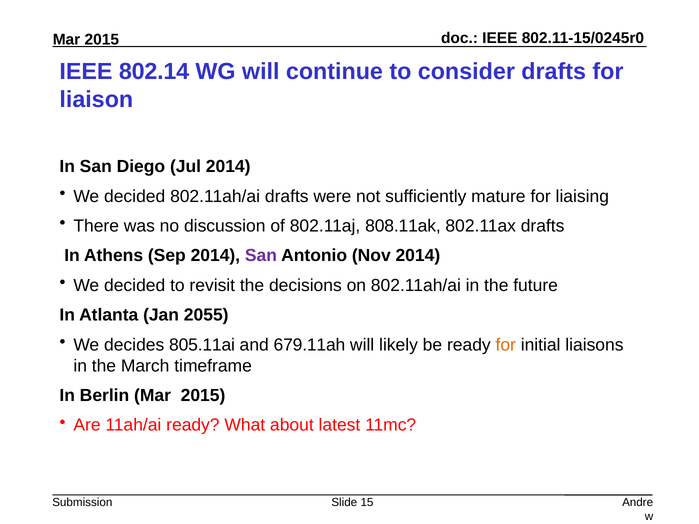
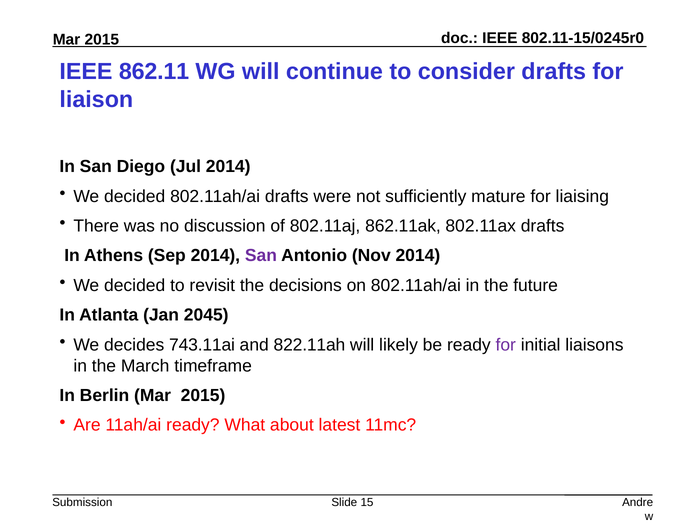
802.14: 802.14 -> 862.11
808.11ak: 808.11ak -> 862.11ak
2055: 2055 -> 2045
805.11ai: 805.11ai -> 743.11ai
679.11ah: 679.11ah -> 822.11ah
for at (506, 345) colour: orange -> purple
